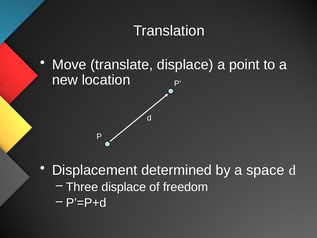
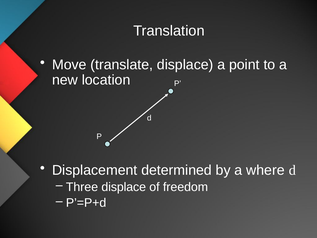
space: space -> where
